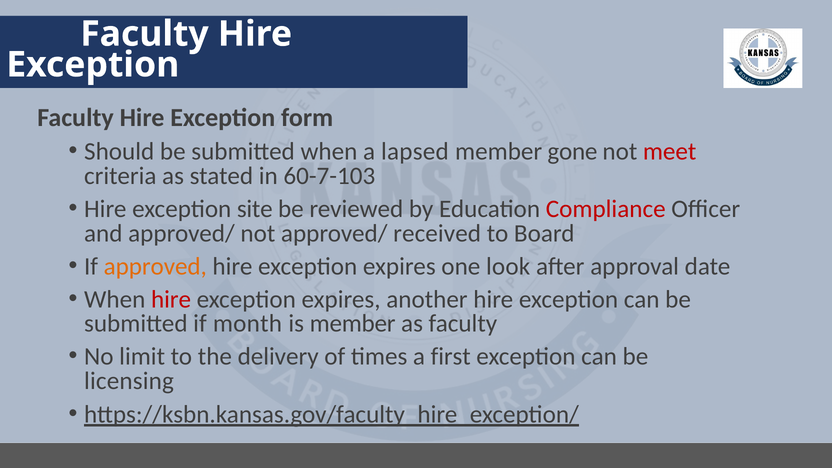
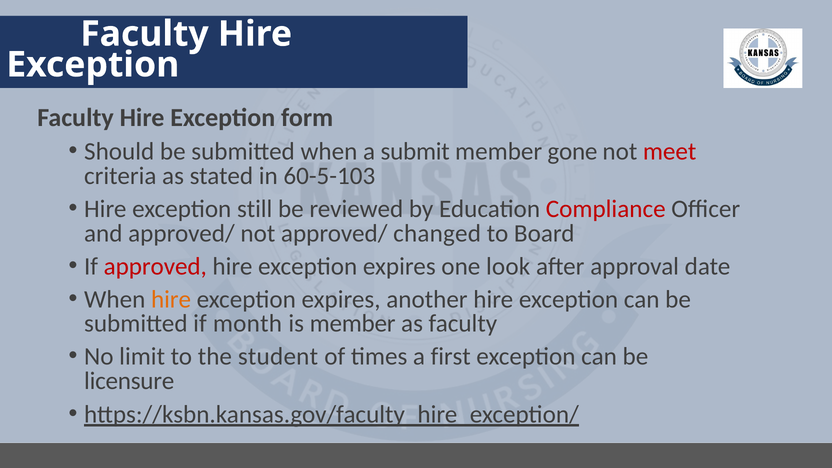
lapsed: lapsed -> submit
60-7-103: 60-7-103 -> 60-5-103
site: site -> still
received: received -> changed
approved colour: orange -> red
hire at (171, 299) colour: red -> orange
delivery: delivery -> student
licensing: licensing -> licensure
